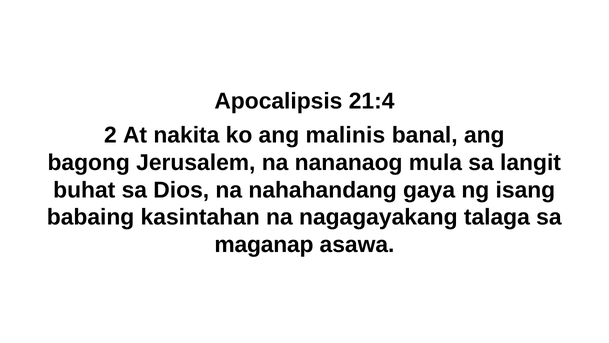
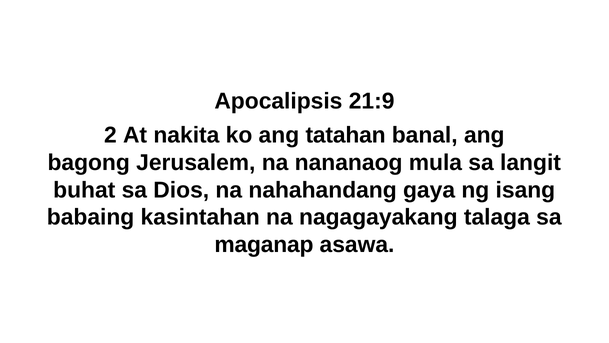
21:4: 21:4 -> 21:9
malinis: malinis -> tatahan
